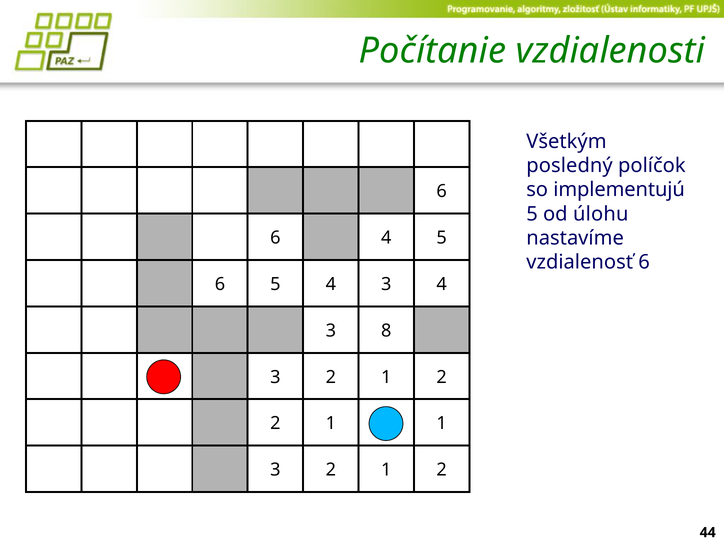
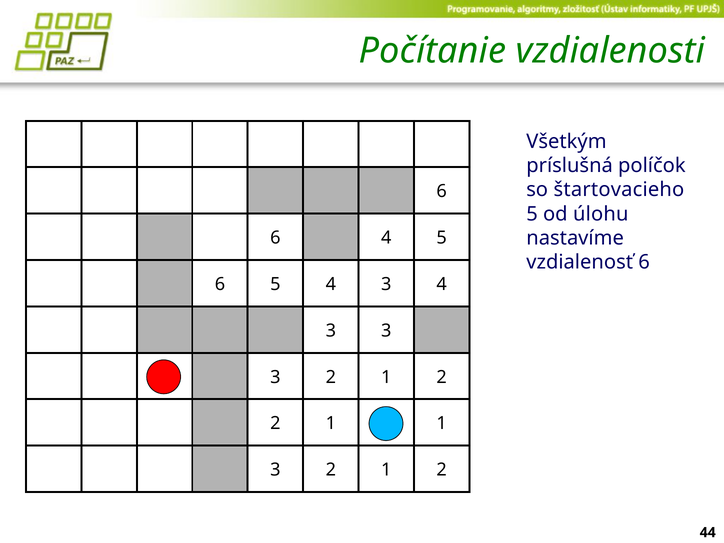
posledný: posledný -> príslušná
implementujú: implementujú -> štartovacieho
8 at (386, 331): 8 -> 3
